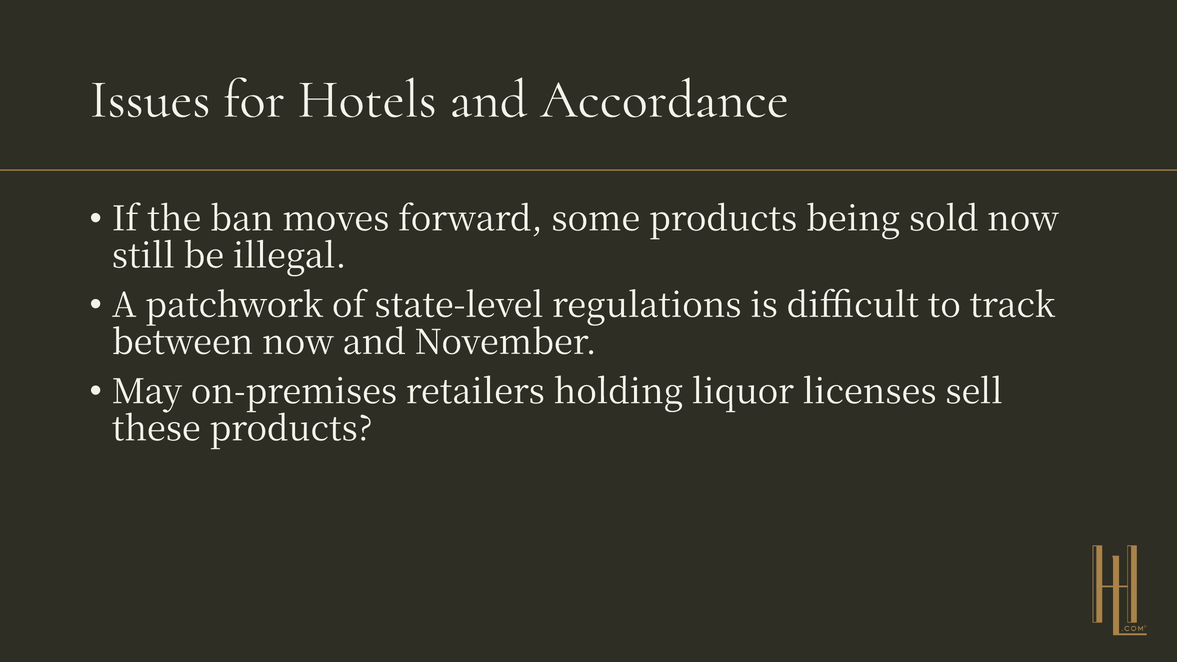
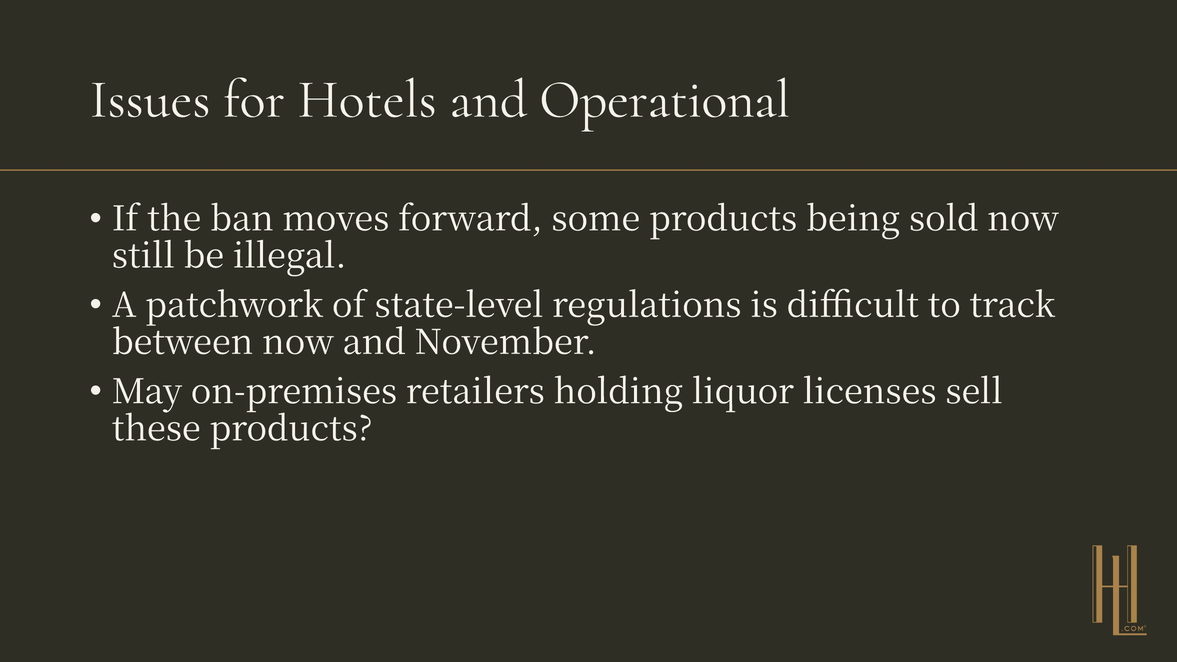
Accordance: Accordance -> Operational
